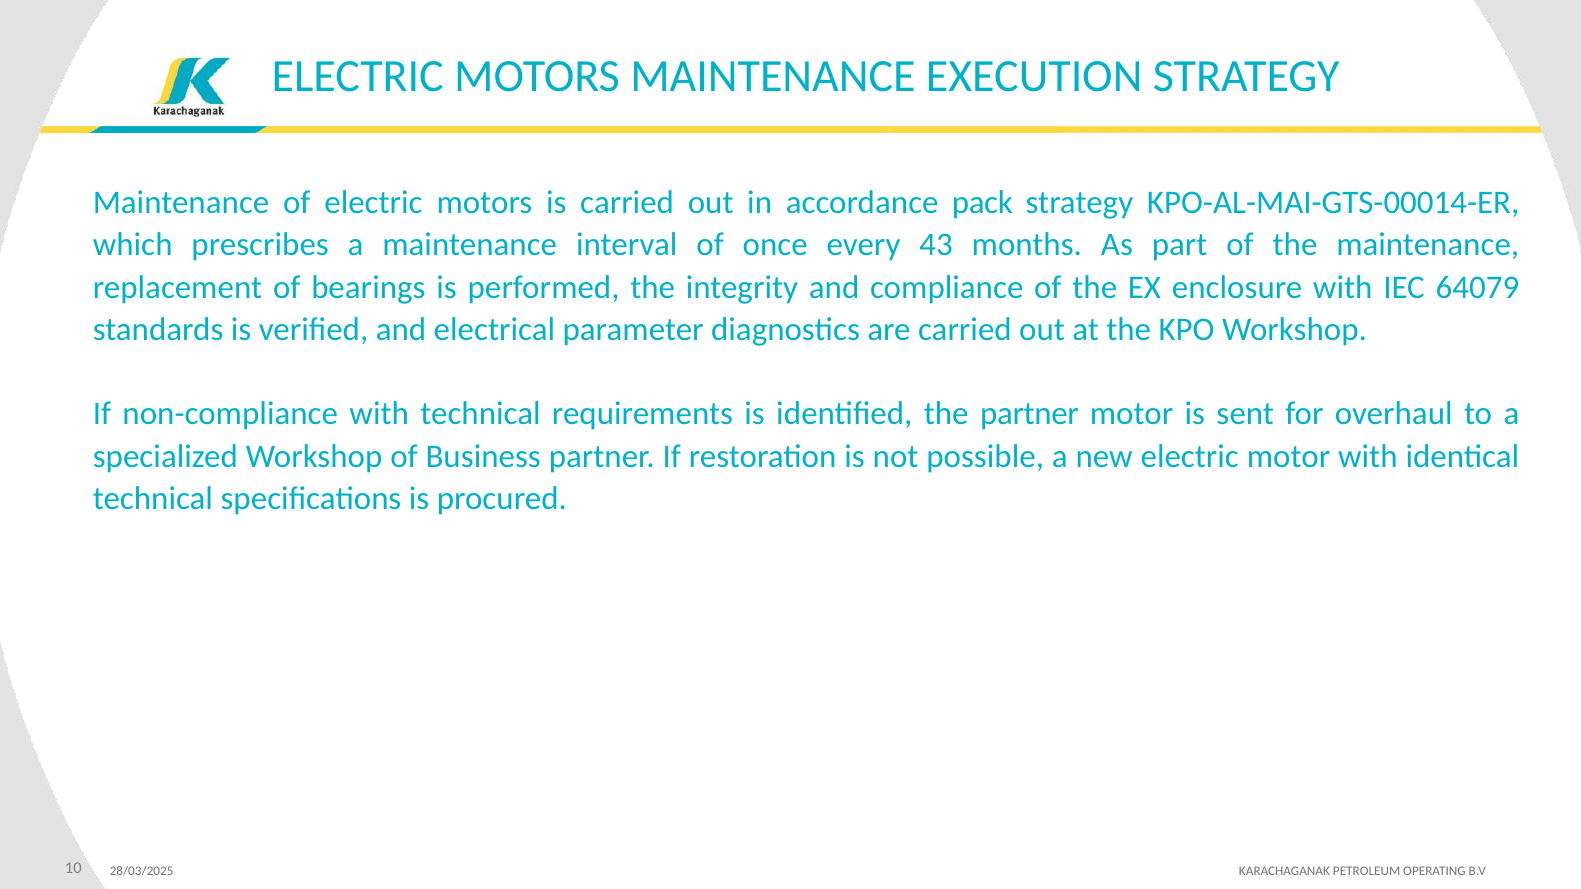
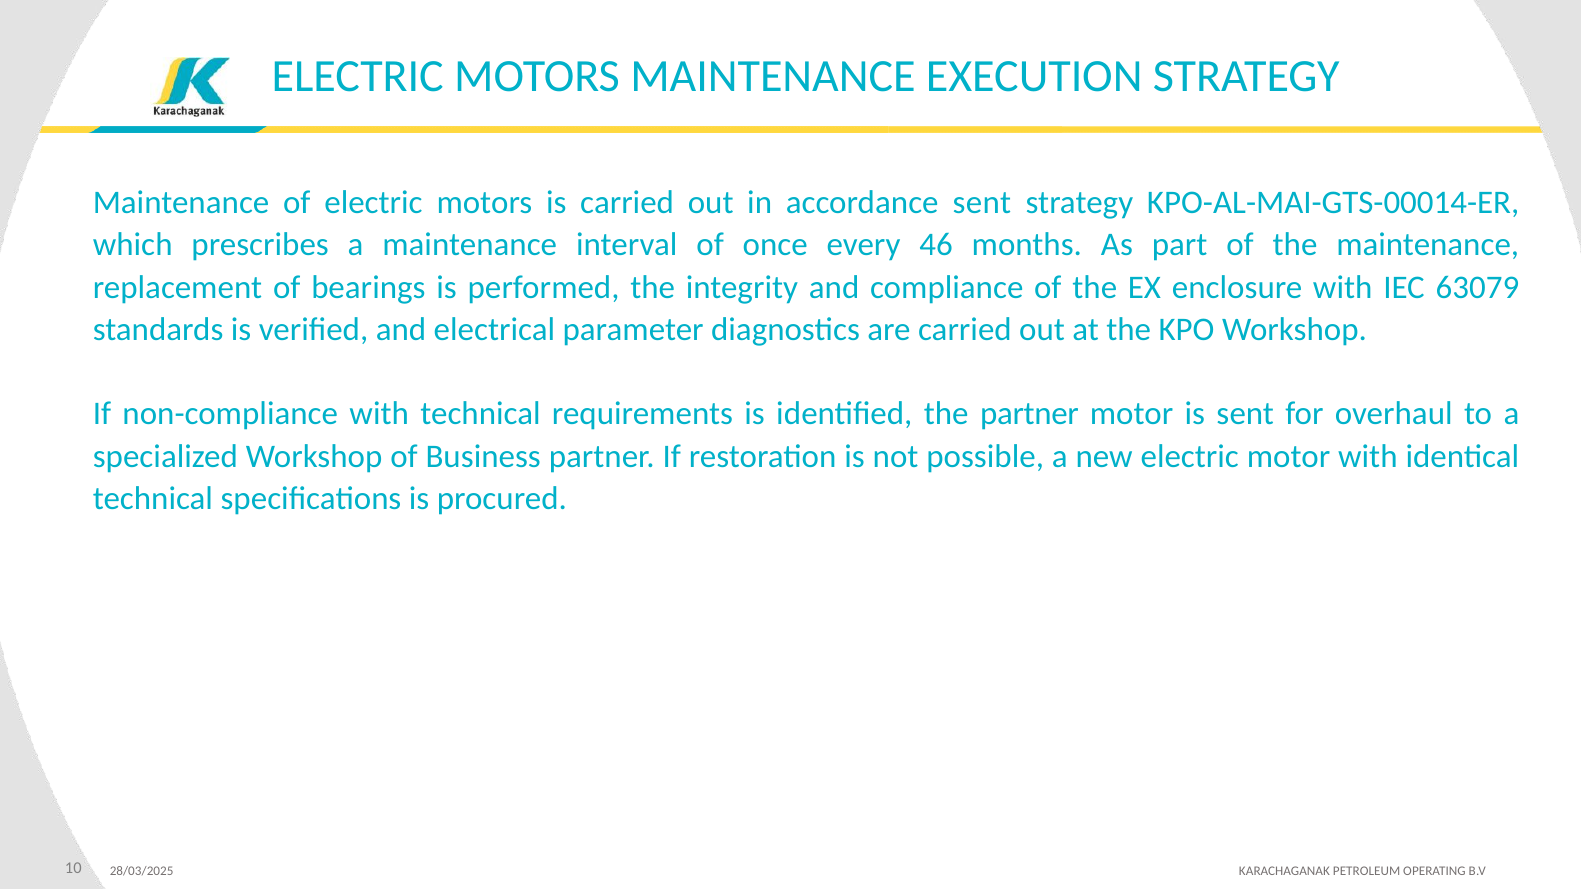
accordance pack: pack -> sent
43: 43 -> 46
64079: 64079 -> 63079
